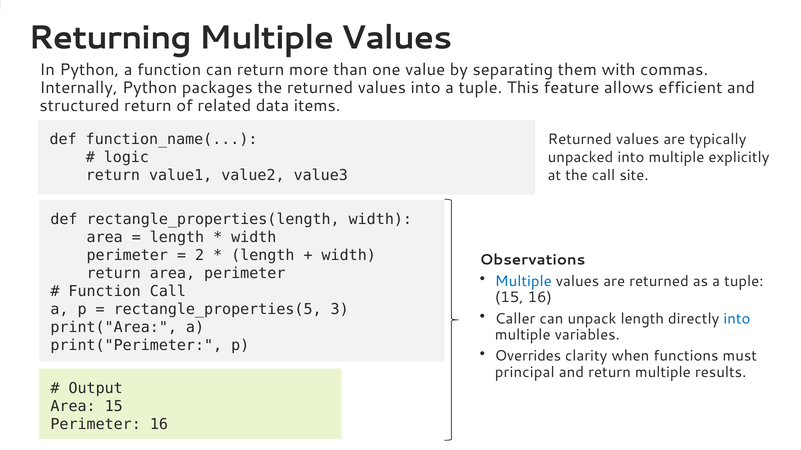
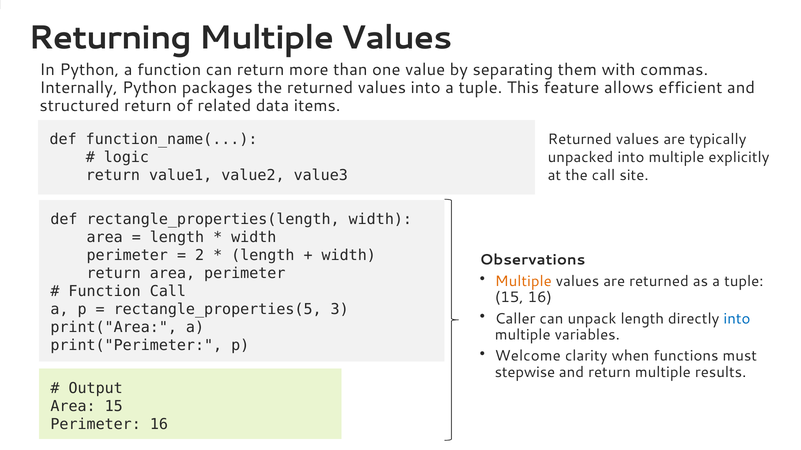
Multiple at (523, 282) colour: blue -> orange
Overrides: Overrides -> Welcome
principal: principal -> stepwise
